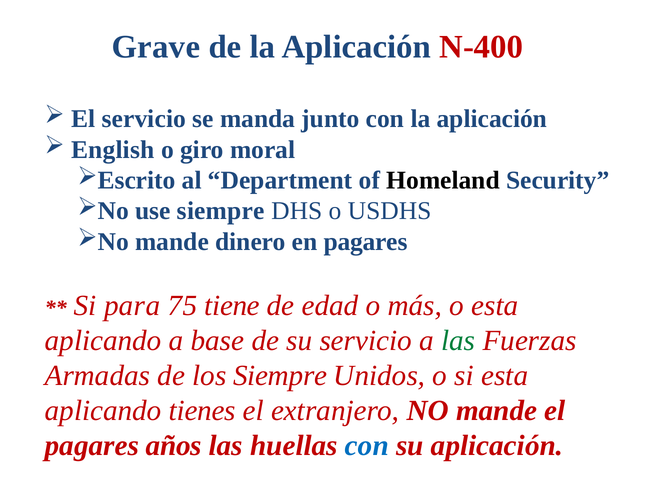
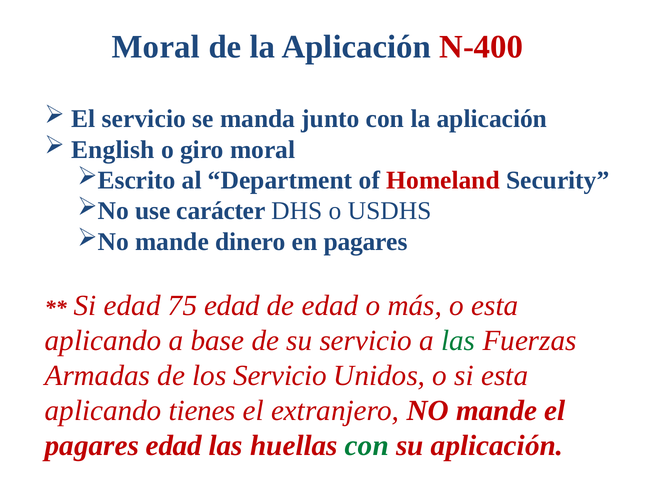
Grave at (156, 47): Grave -> Moral
Homeland colour: black -> red
use siempre: siempre -> carácter
Si para: para -> edad
75 tiene: tiene -> edad
los Siempre: Siempre -> Servicio
pagares años: años -> edad
con at (367, 446) colour: blue -> green
